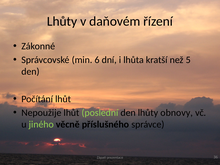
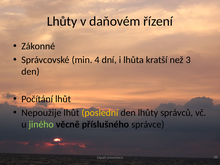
6: 6 -> 4
5: 5 -> 3
poslední colour: light green -> yellow
obnovy: obnovy -> správců
